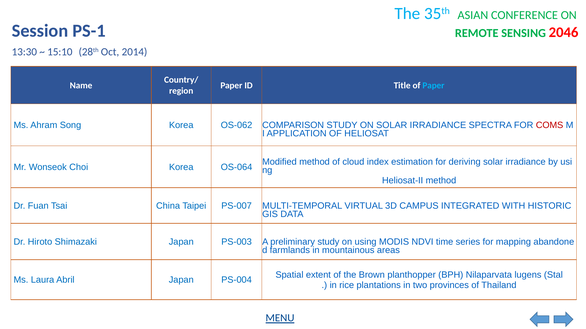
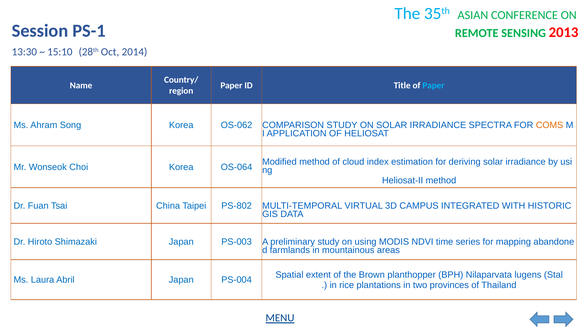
2046: 2046 -> 2013
COMS colour: red -> orange
PS-007: PS-007 -> PS-802
